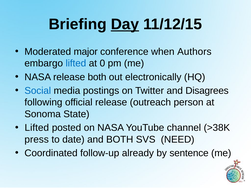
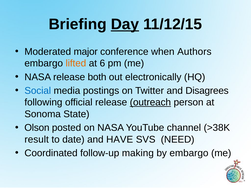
lifted at (76, 63) colour: blue -> orange
0: 0 -> 6
outreach underline: none -> present
Lifted at (37, 128): Lifted -> Olson
press: press -> result
and BOTH: BOTH -> HAVE
already: already -> making
by sentence: sentence -> embargo
